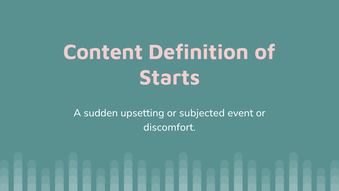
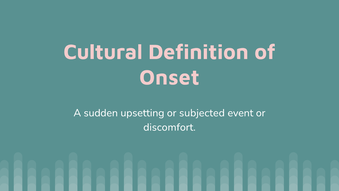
Content: Content -> Cultural
Starts: Starts -> Onset
